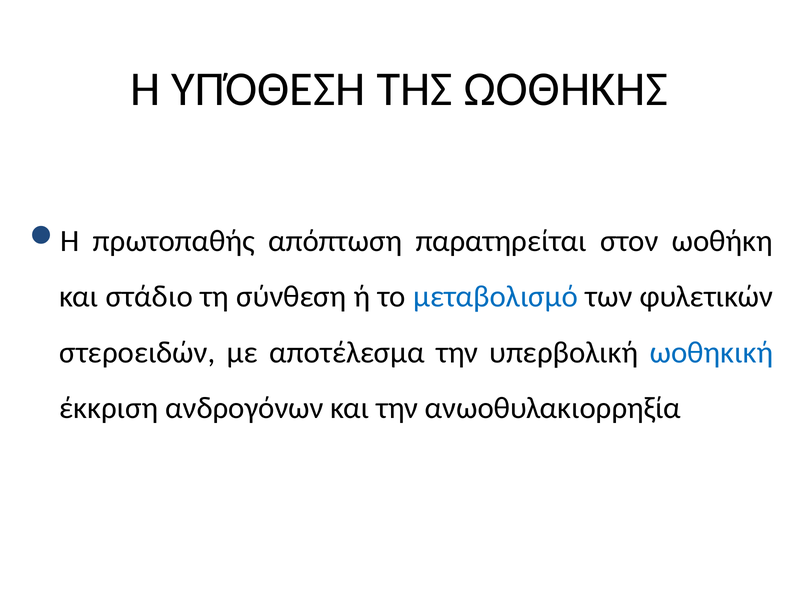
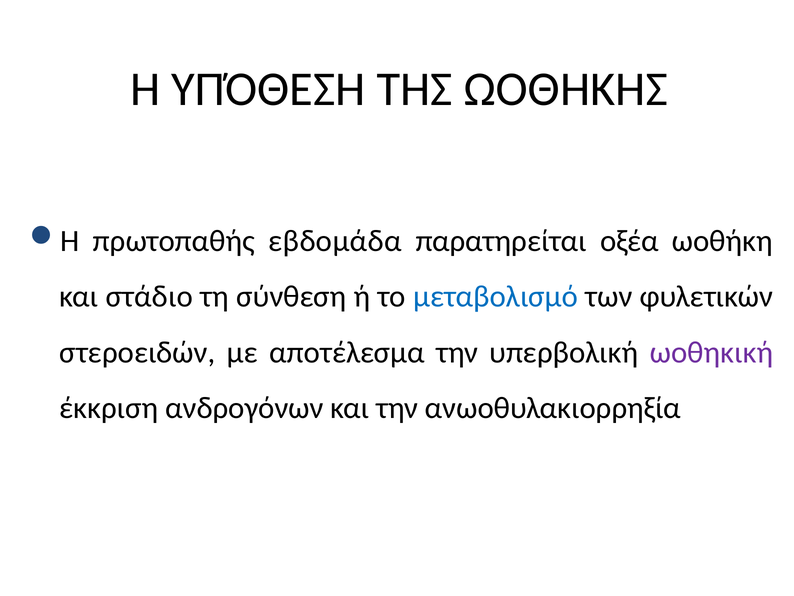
απόπτωση: απόπτωση -> εβδομάδα
στον: στον -> οξέα
ωοθηκική colour: blue -> purple
